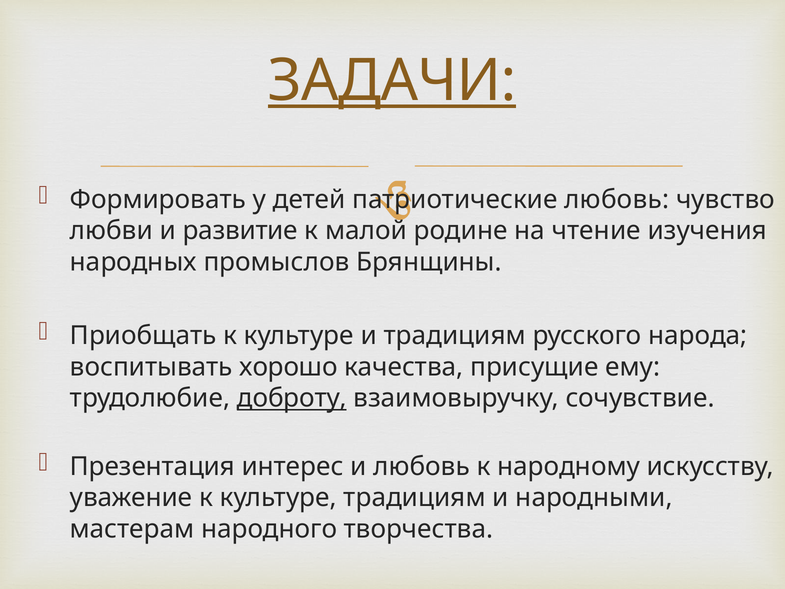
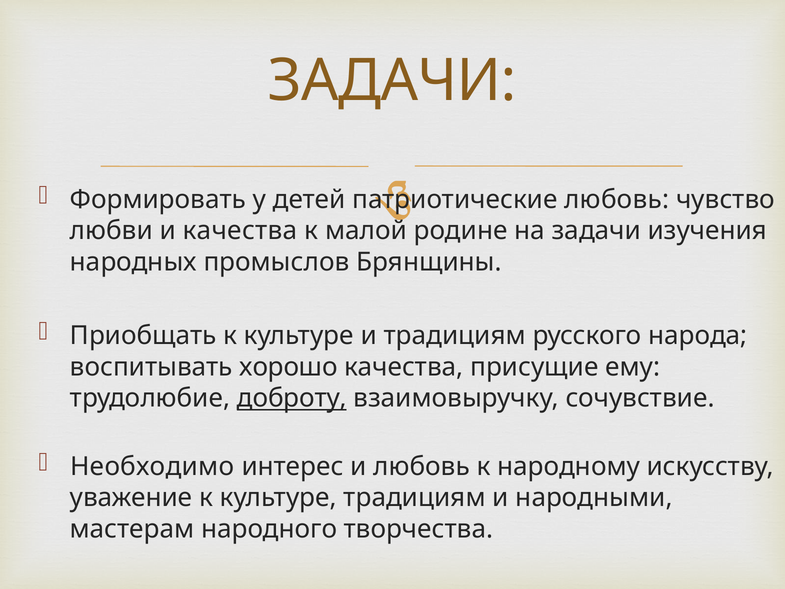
ЗАДАЧИ at (392, 81) underline: present -> none
и развитие: развитие -> качества
на чтение: чтение -> задачи
Презентация: Презентация -> Необходимо
